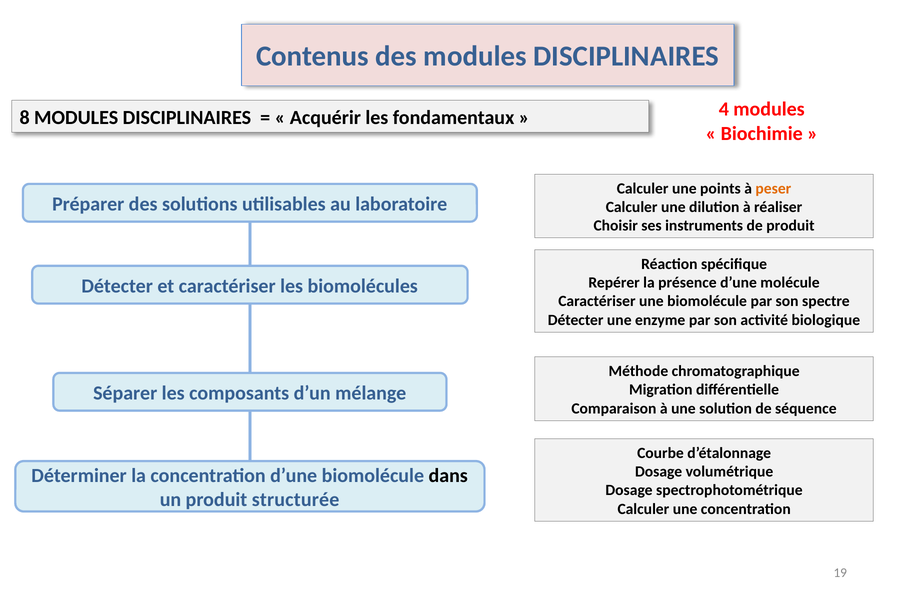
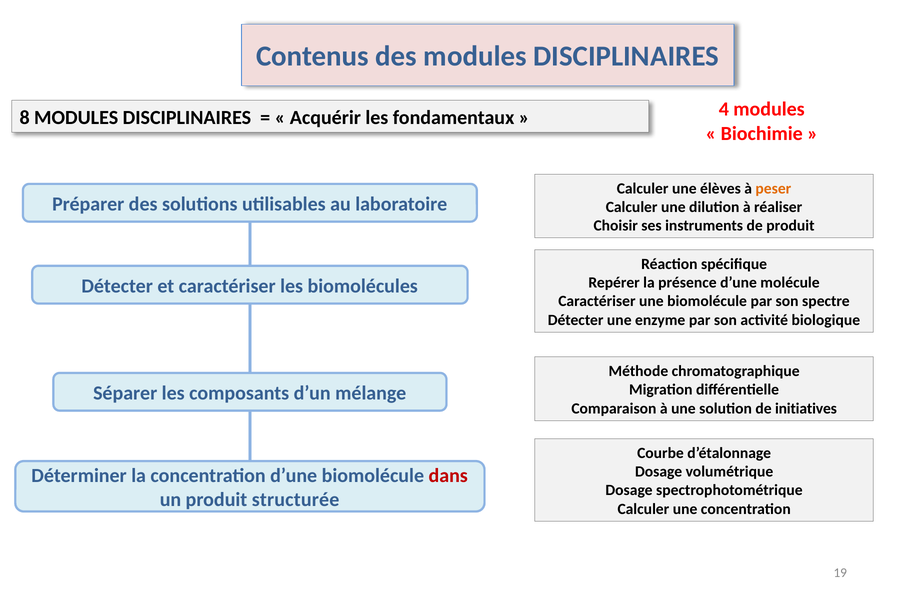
points: points -> élèves
séquence: séquence -> initiatives
dans colour: black -> red
